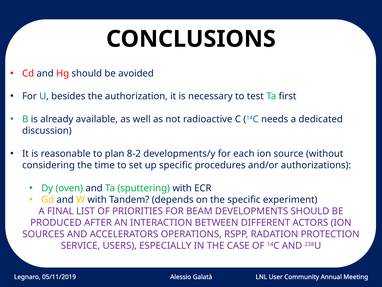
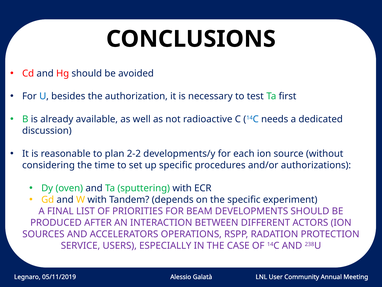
8-2: 8-2 -> 2-2
